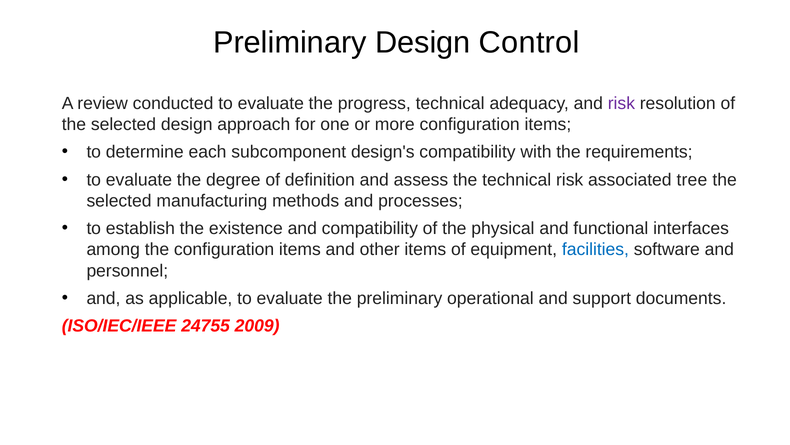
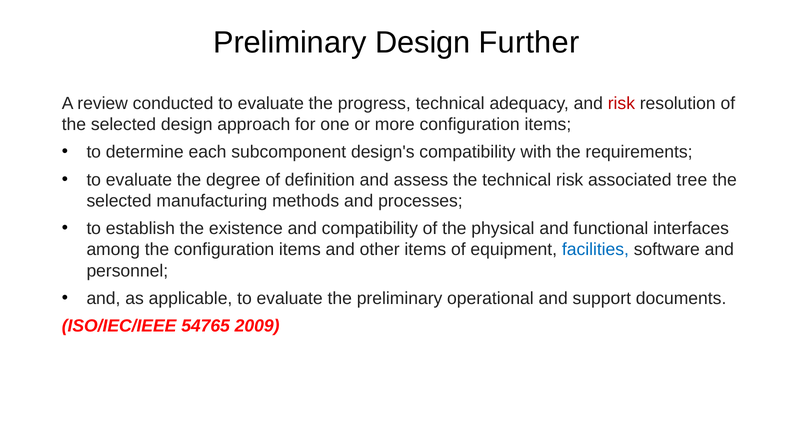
Control: Control -> Further
risk at (621, 103) colour: purple -> red
24755: 24755 -> 54765
